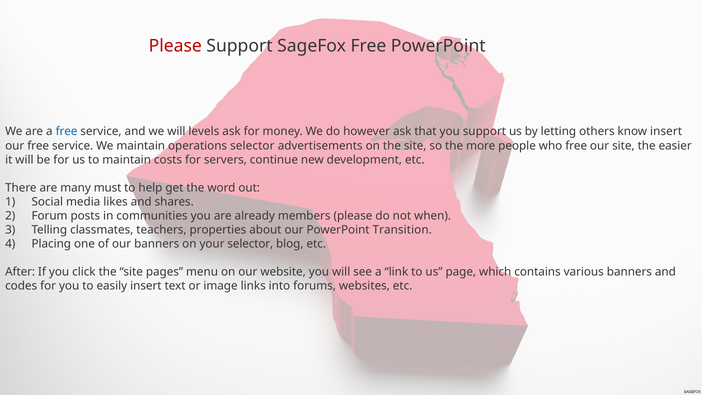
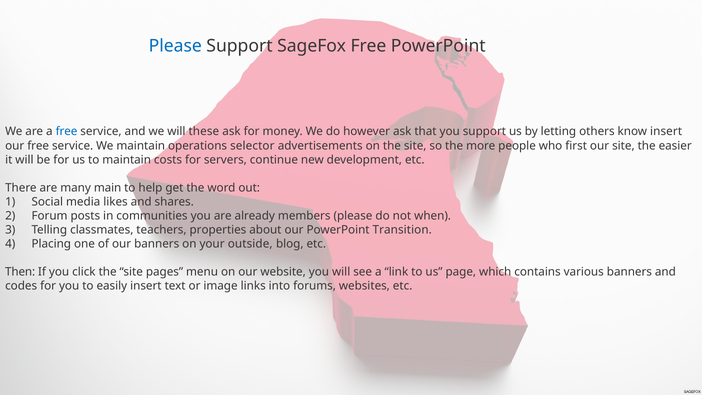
Please at (175, 46) colour: red -> blue
levels: levels -> these
who free: free -> first
must: must -> main
your selector: selector -> outside
After: After -> Then
